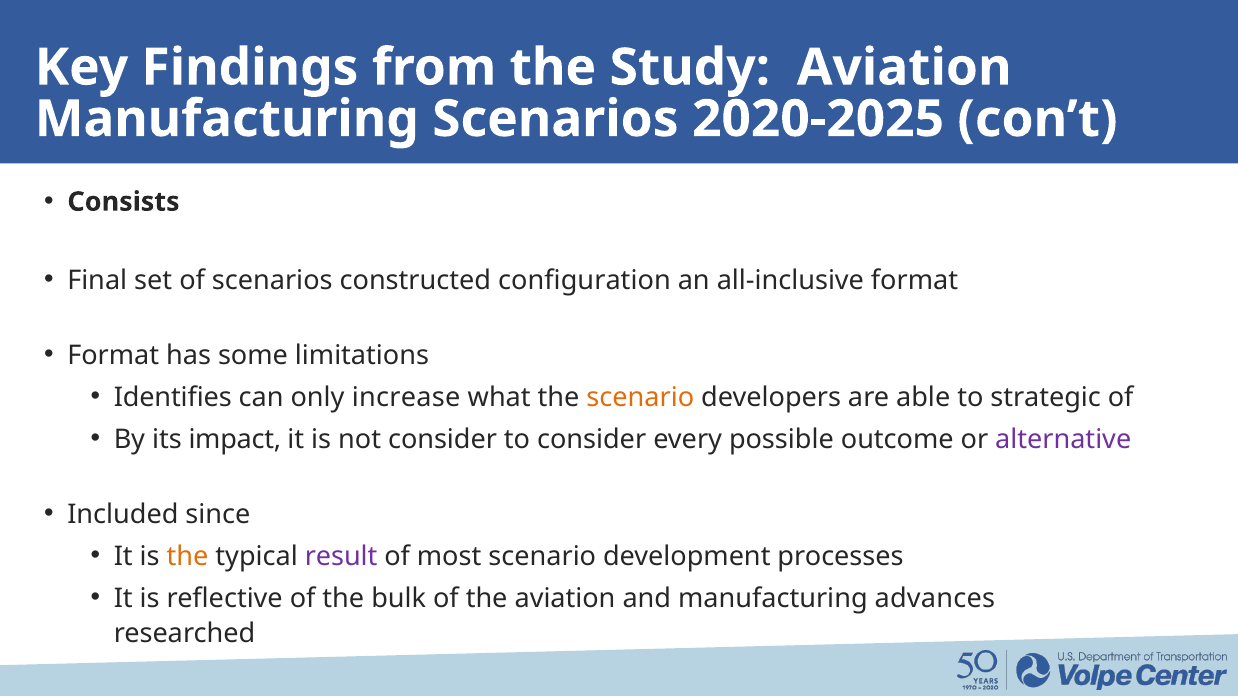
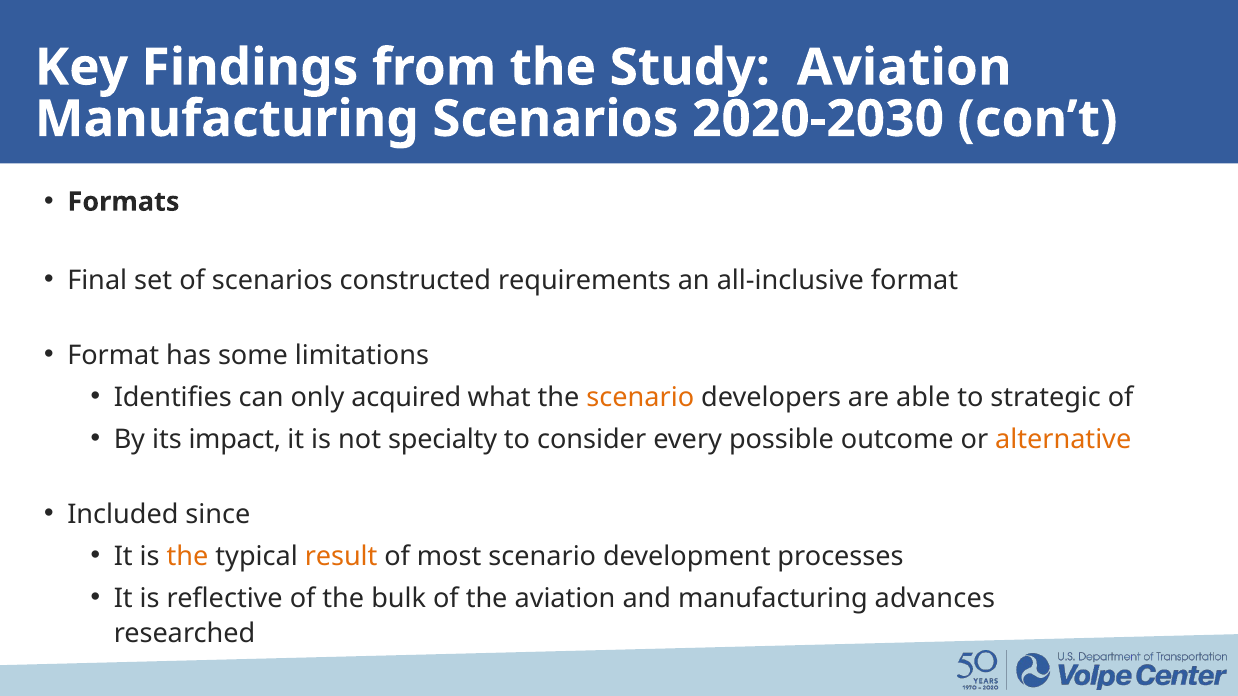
2020-2025: 2020-2025 -> 2020-2030
Consists: Consists -> Formats
configuration: configuration -> requirements
increase: increase -> acquired
not consider: consider -> specialty
alternative colour: purple -> orange
result colour: purple -> orange
